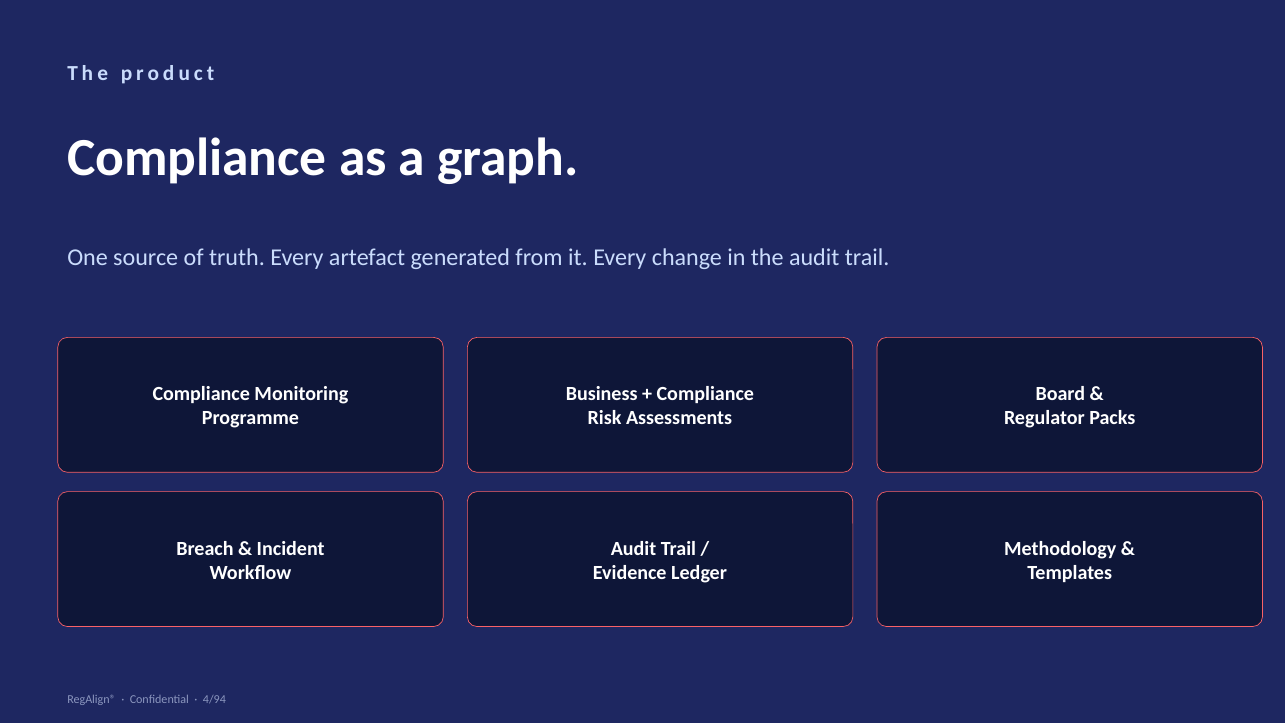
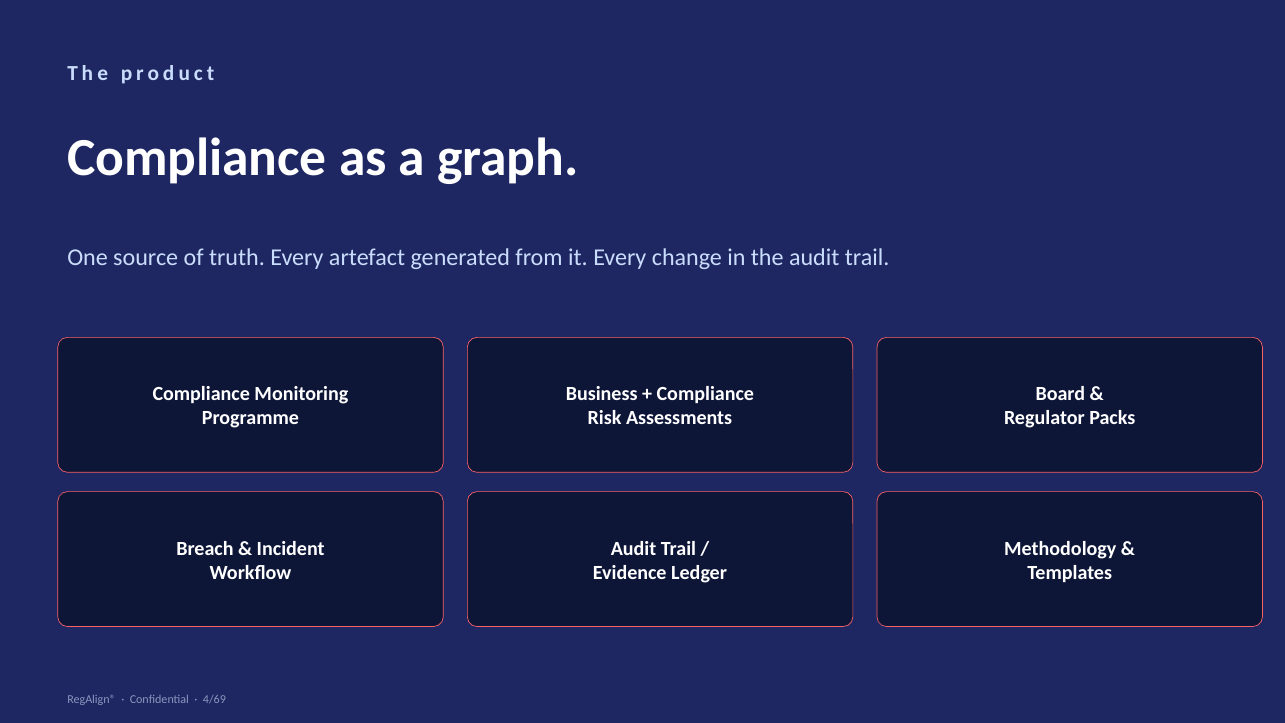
4/94: 4/94 -> 4/69
